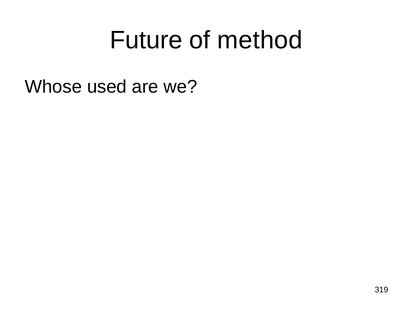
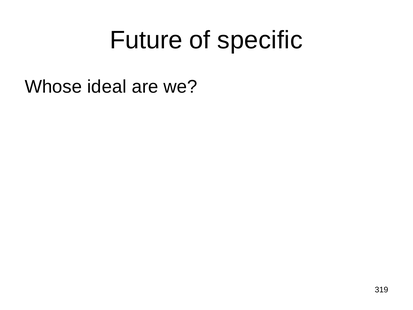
method: method -> specific
used: used -> ideal
